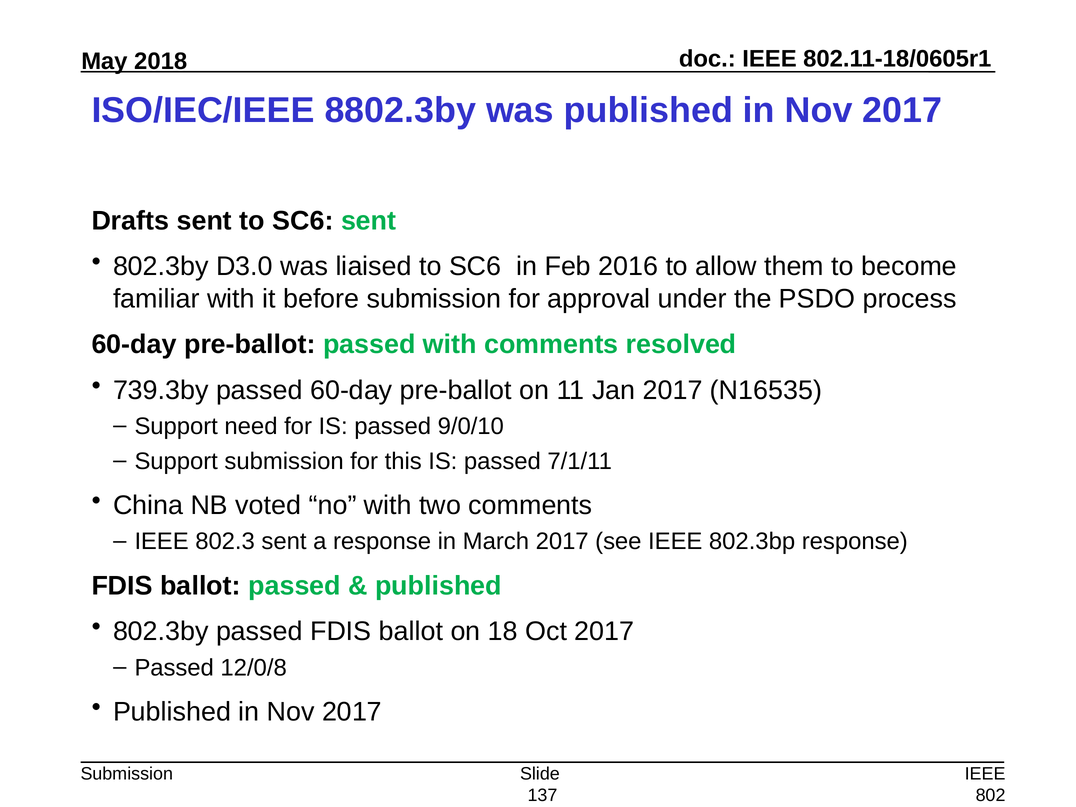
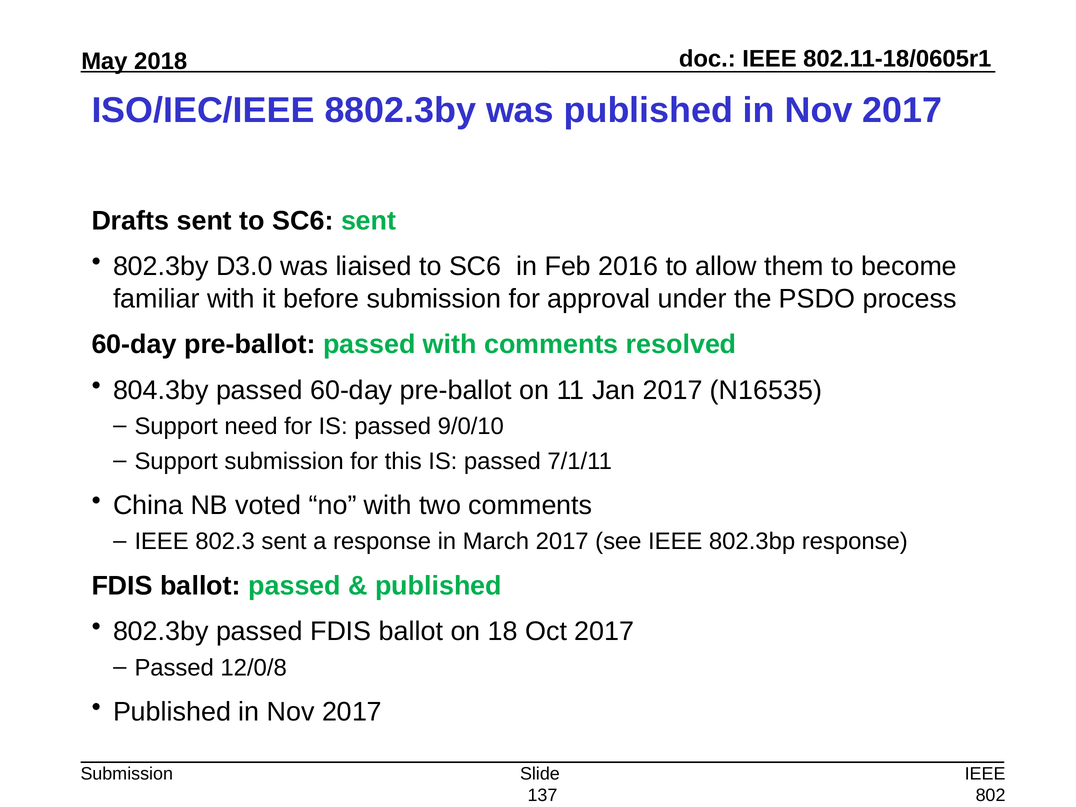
739.3by: 739.3by -> 804.3by
